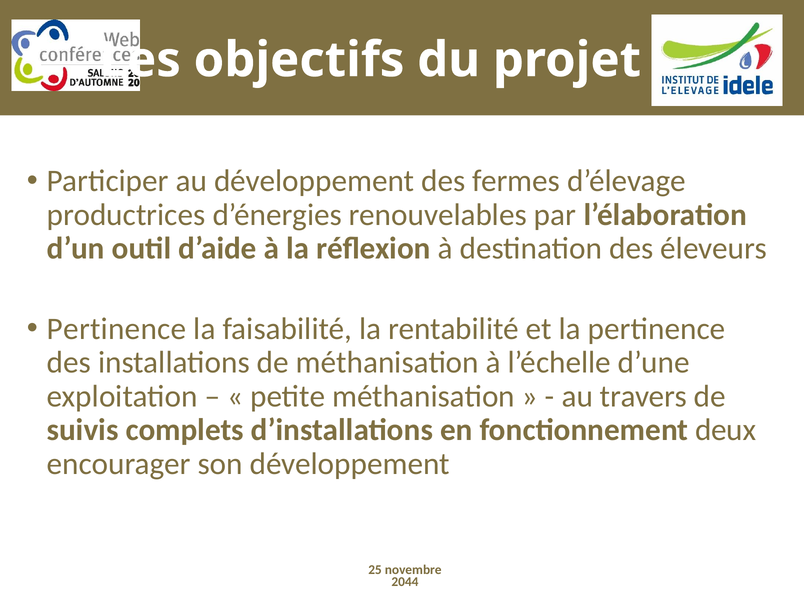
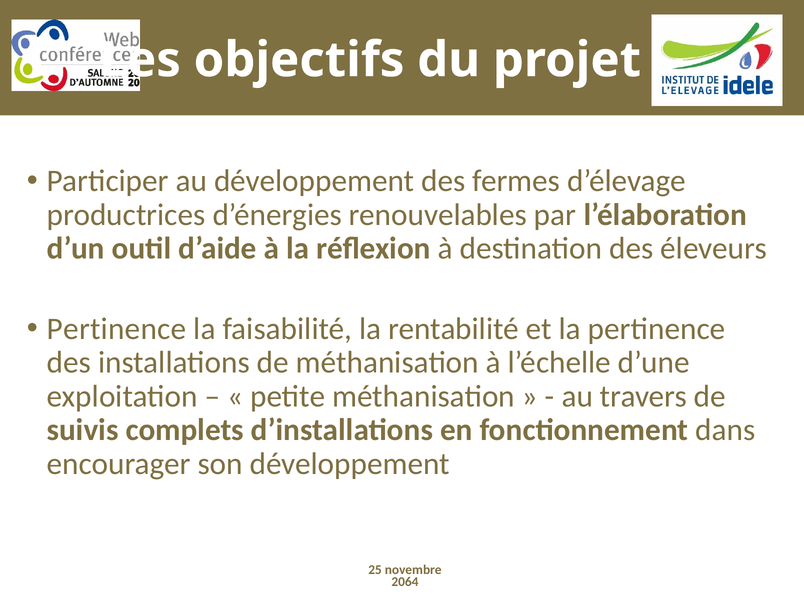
deux: deux -> dans
2044: 2044 -> 2064
